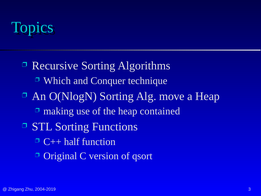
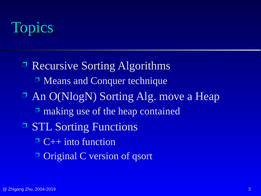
Which: Which -> Means
half: half -> into
